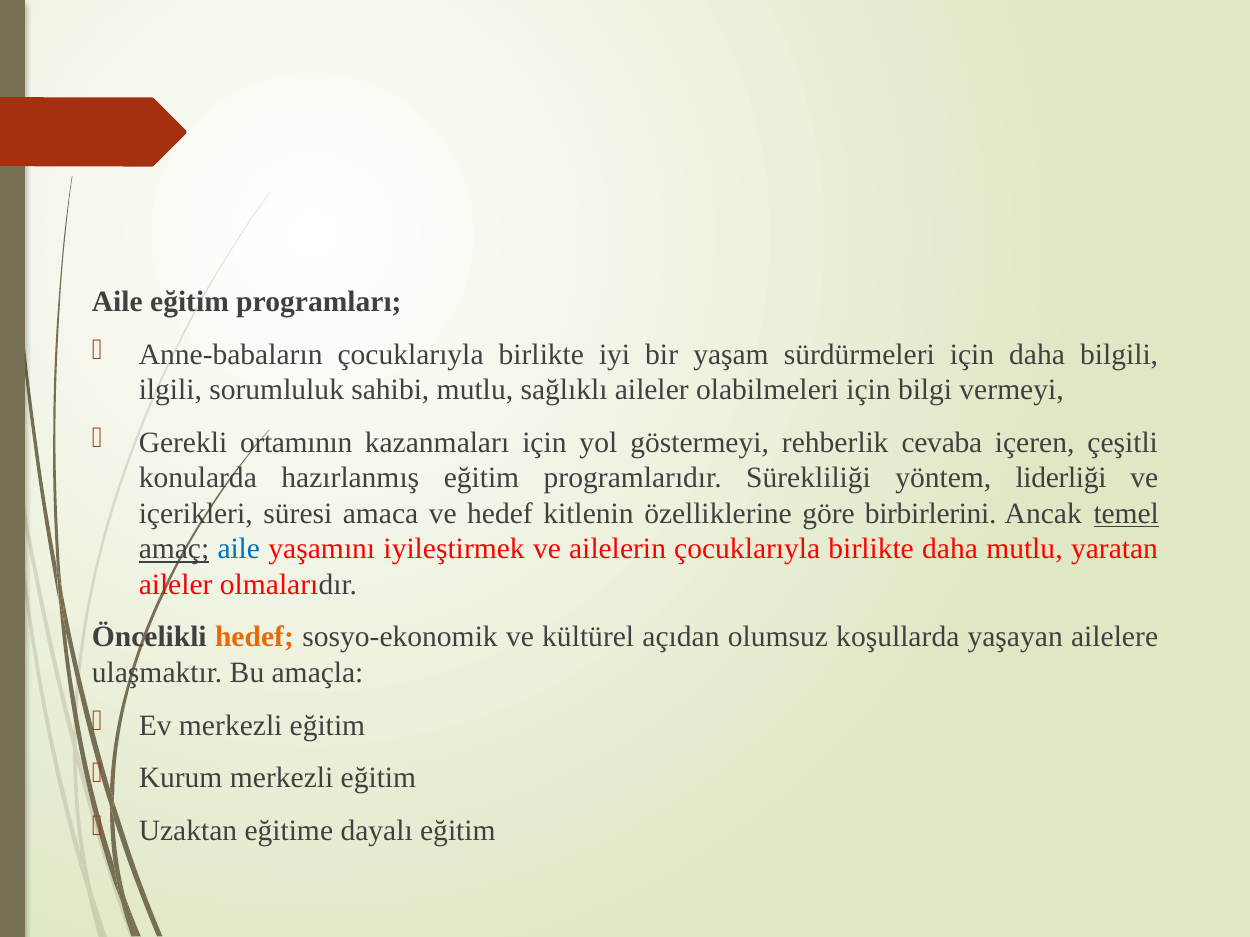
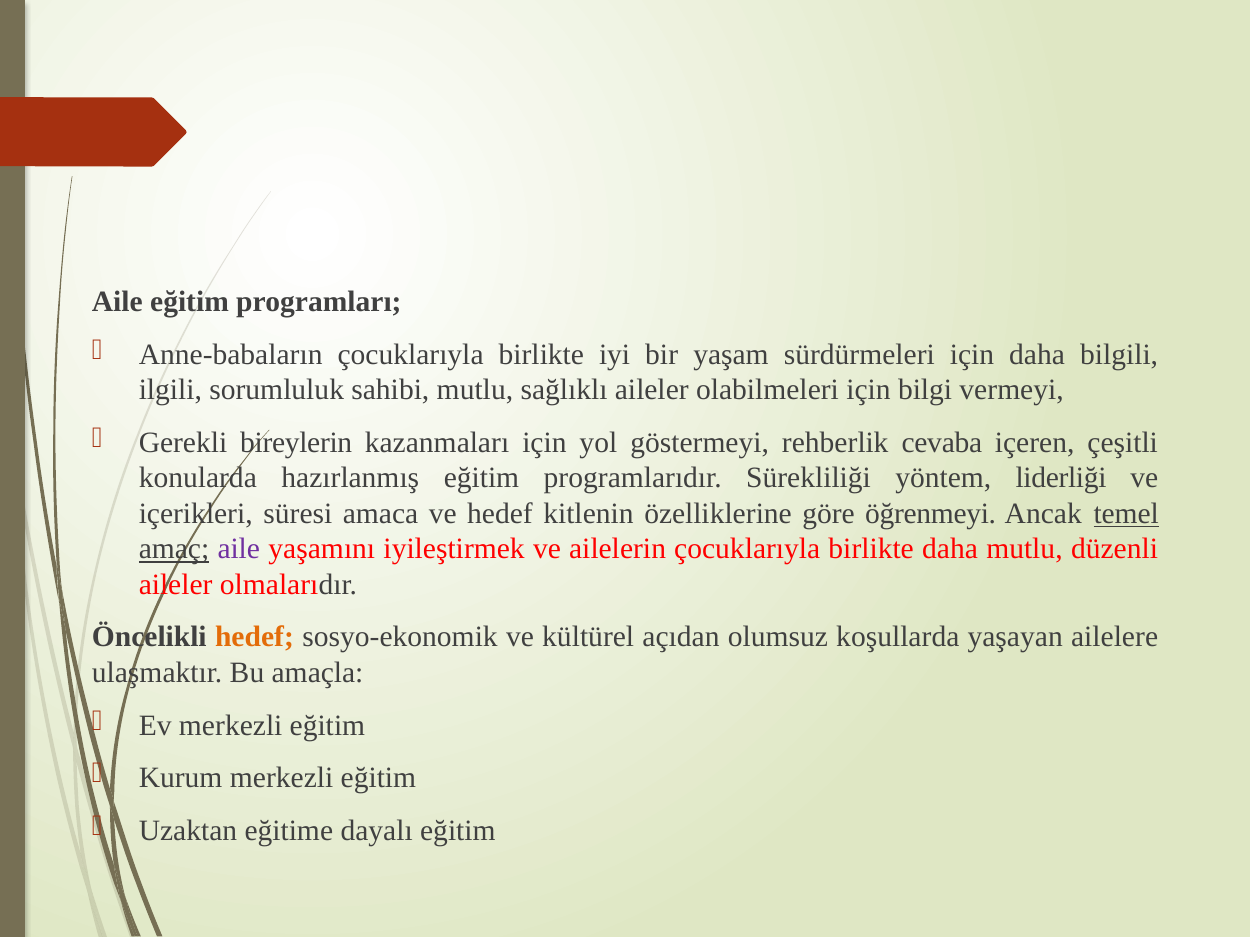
ortamının: ortamının -> bireylerin
birbirlerini: birbirlerini -> öğrenmeyi
aile at (239, 549) colour: blue -> purple
yaratan: yaratan -> düzenli
